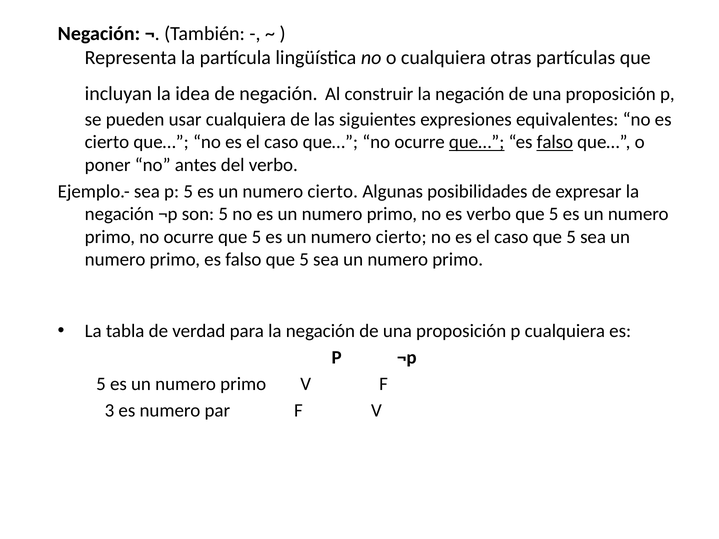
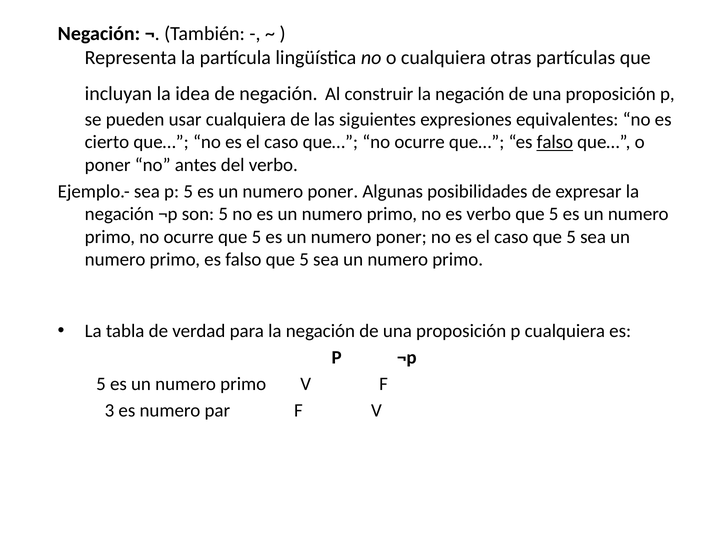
que… at (477, 142) underline: present -> none
cierto at (333, 191): cierto -> poner
cierto at (401, 237): cierto -> poner
